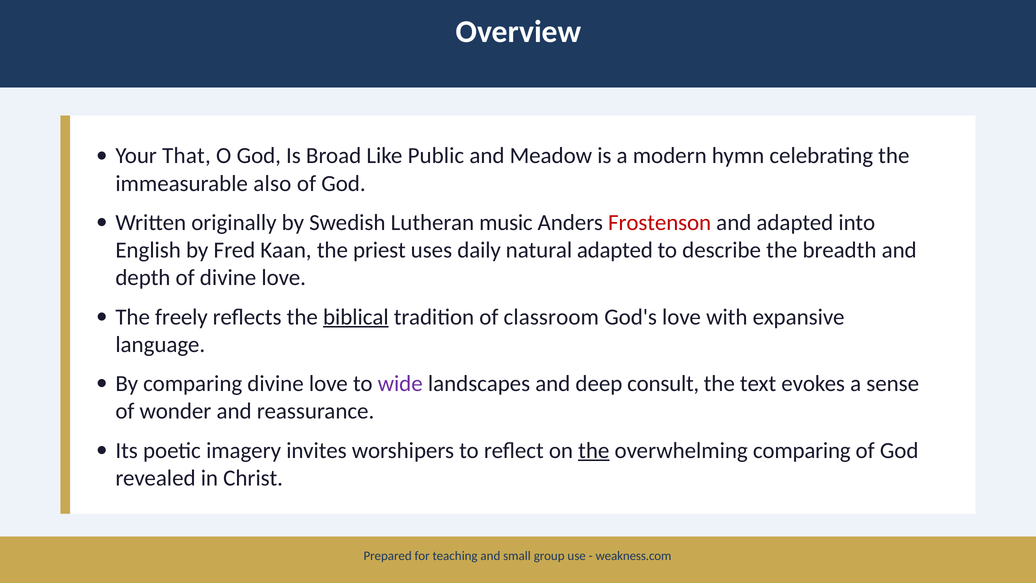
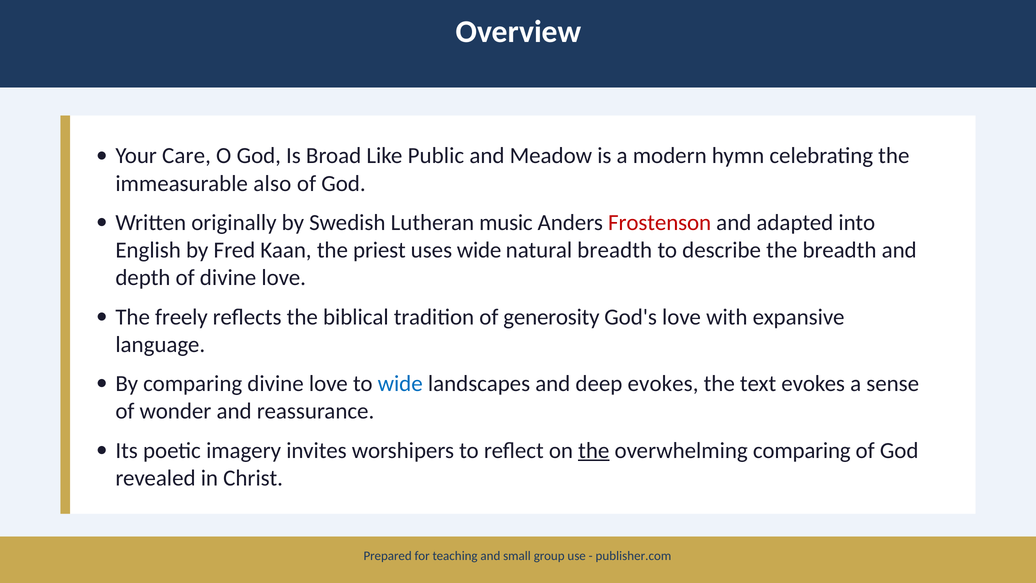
That: That -> Care
uses daily: daily -> wide
natural adapted: adapted -> breadth
biblical underline: present -> none
classroom: classroom -> generosity
wide at (400, 384) colour: purple -> blue
deep consult: consult -> evokes
weakness.com: weakness.com -> publisher.com
